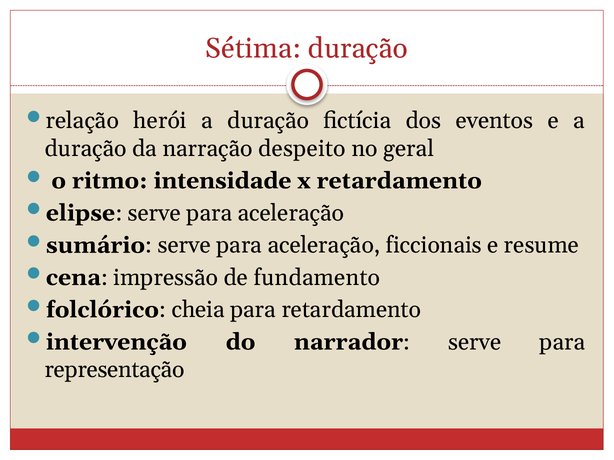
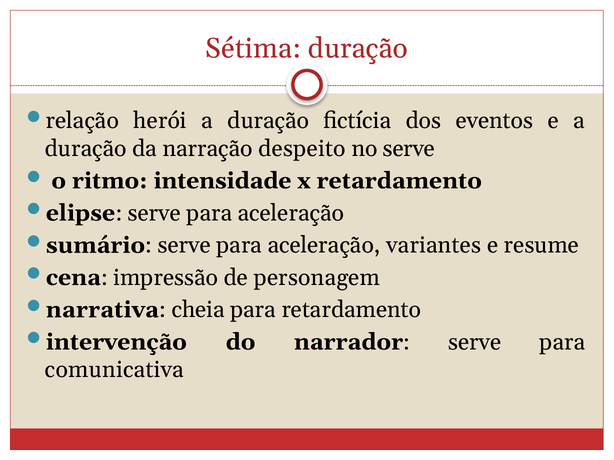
no geral: geral -> serve
ficcionais: ficcionais -> variantes
fundamento: fundamento -> personagem
folclórico: folclórico -> narrativa
representação: representação -> comunicativa
